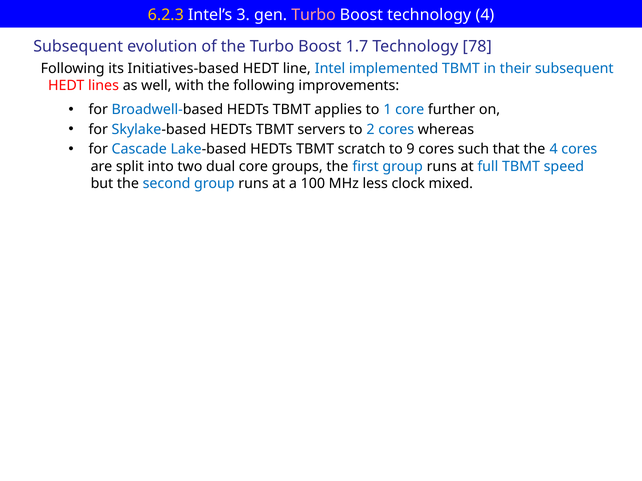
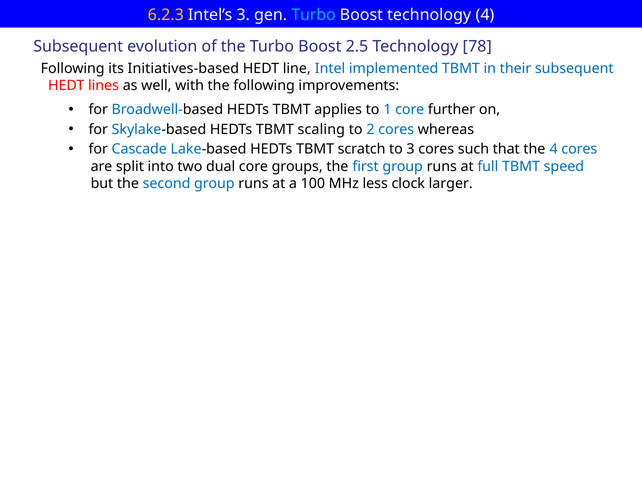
Turbo at (314, 15) colour: pink -> light blue
1.7: 1.7 -> 2.5
servers: servers -> scaling
to 9: 9 -> 3
mixed: mixed -> larger
